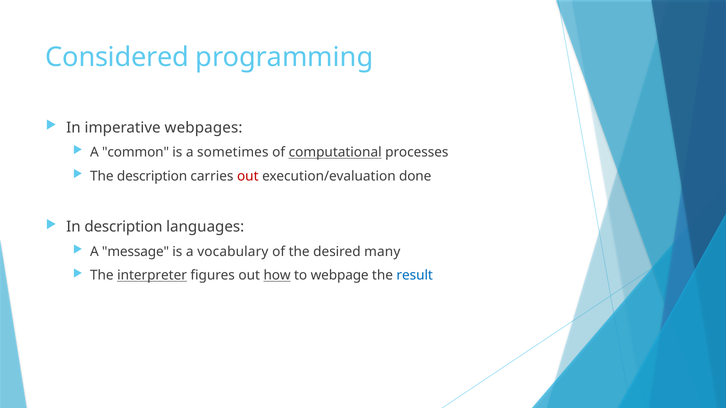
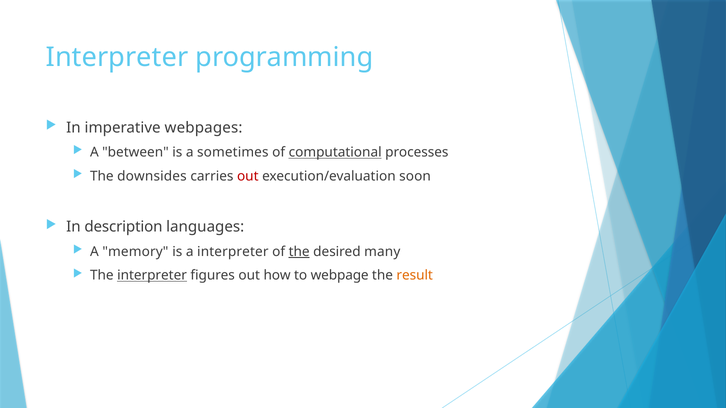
Considered at (117, 57): Considered -> Interpreter
common: common -> between
The description: description -> downsides
done: done -> soon
message: message -> memory
a vocabulary: vocabulary -> interpreter
the at (299, 252) underline: none -> present
how underline: present -> none
result colour: blue -> orange
